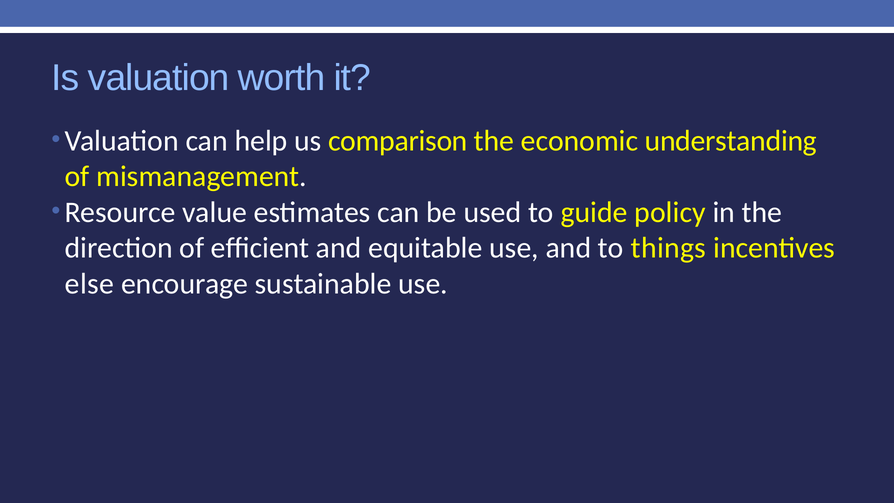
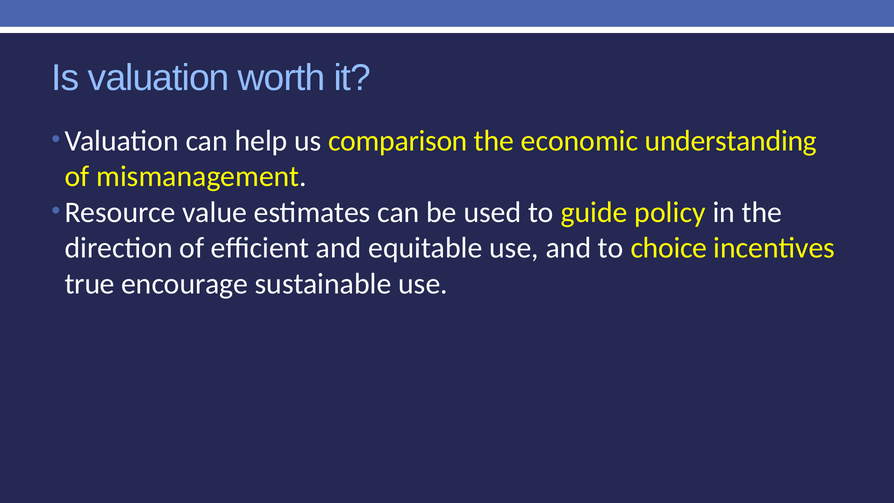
things: things -> choice
else: else -> true
